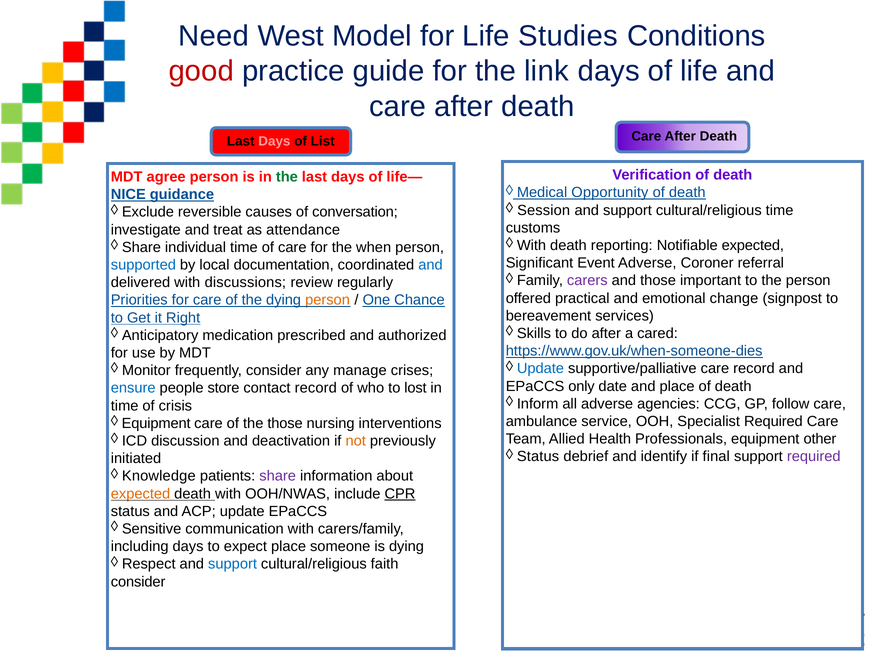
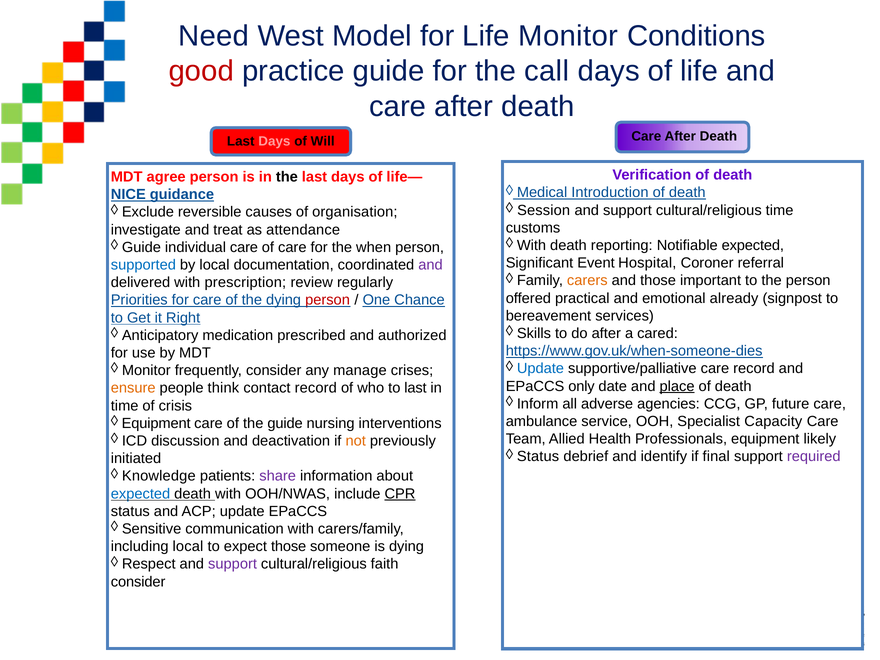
Life Studies: Studies -> Monitor
link: link -> call
List: List -> Will
the at (287, 177) colour: green -> black
Opportunity: Opportunity -> Introduction
conversation: conversation -> organisation
Share at (141, 247): Share -> Guide
individual time: time -> care
Event Adverse: Adverse -> Hospital
and at (431, 265) colour: blue -> purple
carers colour: purple -> orange
discussions: discussions -> prescription
change: change -> already
person at (328, 300) colour: orange -> red
place at (677, 386) underline: none -> present
ensure colour: blue -> orange
store: store -> think
to lost: lost -> last
follow: follow -> future
Specialist Required: Required -> Capacity
the those: those -> guide
other: other -> likely
expected at (141, 494) colour: orange -> blue
including days: days -> local
expect place: place -> those
support at (233, 564) colour: blue -> purple
